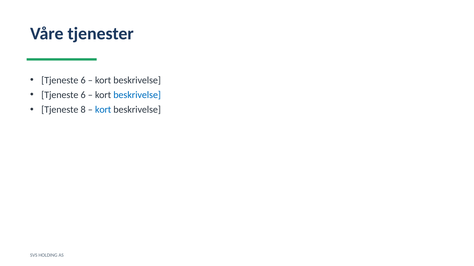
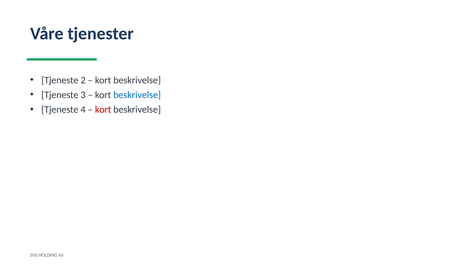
6 at (83, 80): 6 -> 2
6 at (83, 95): 6 -> 3
8: 8 -> 4
kort at (103, 110) colour: blue -> red
